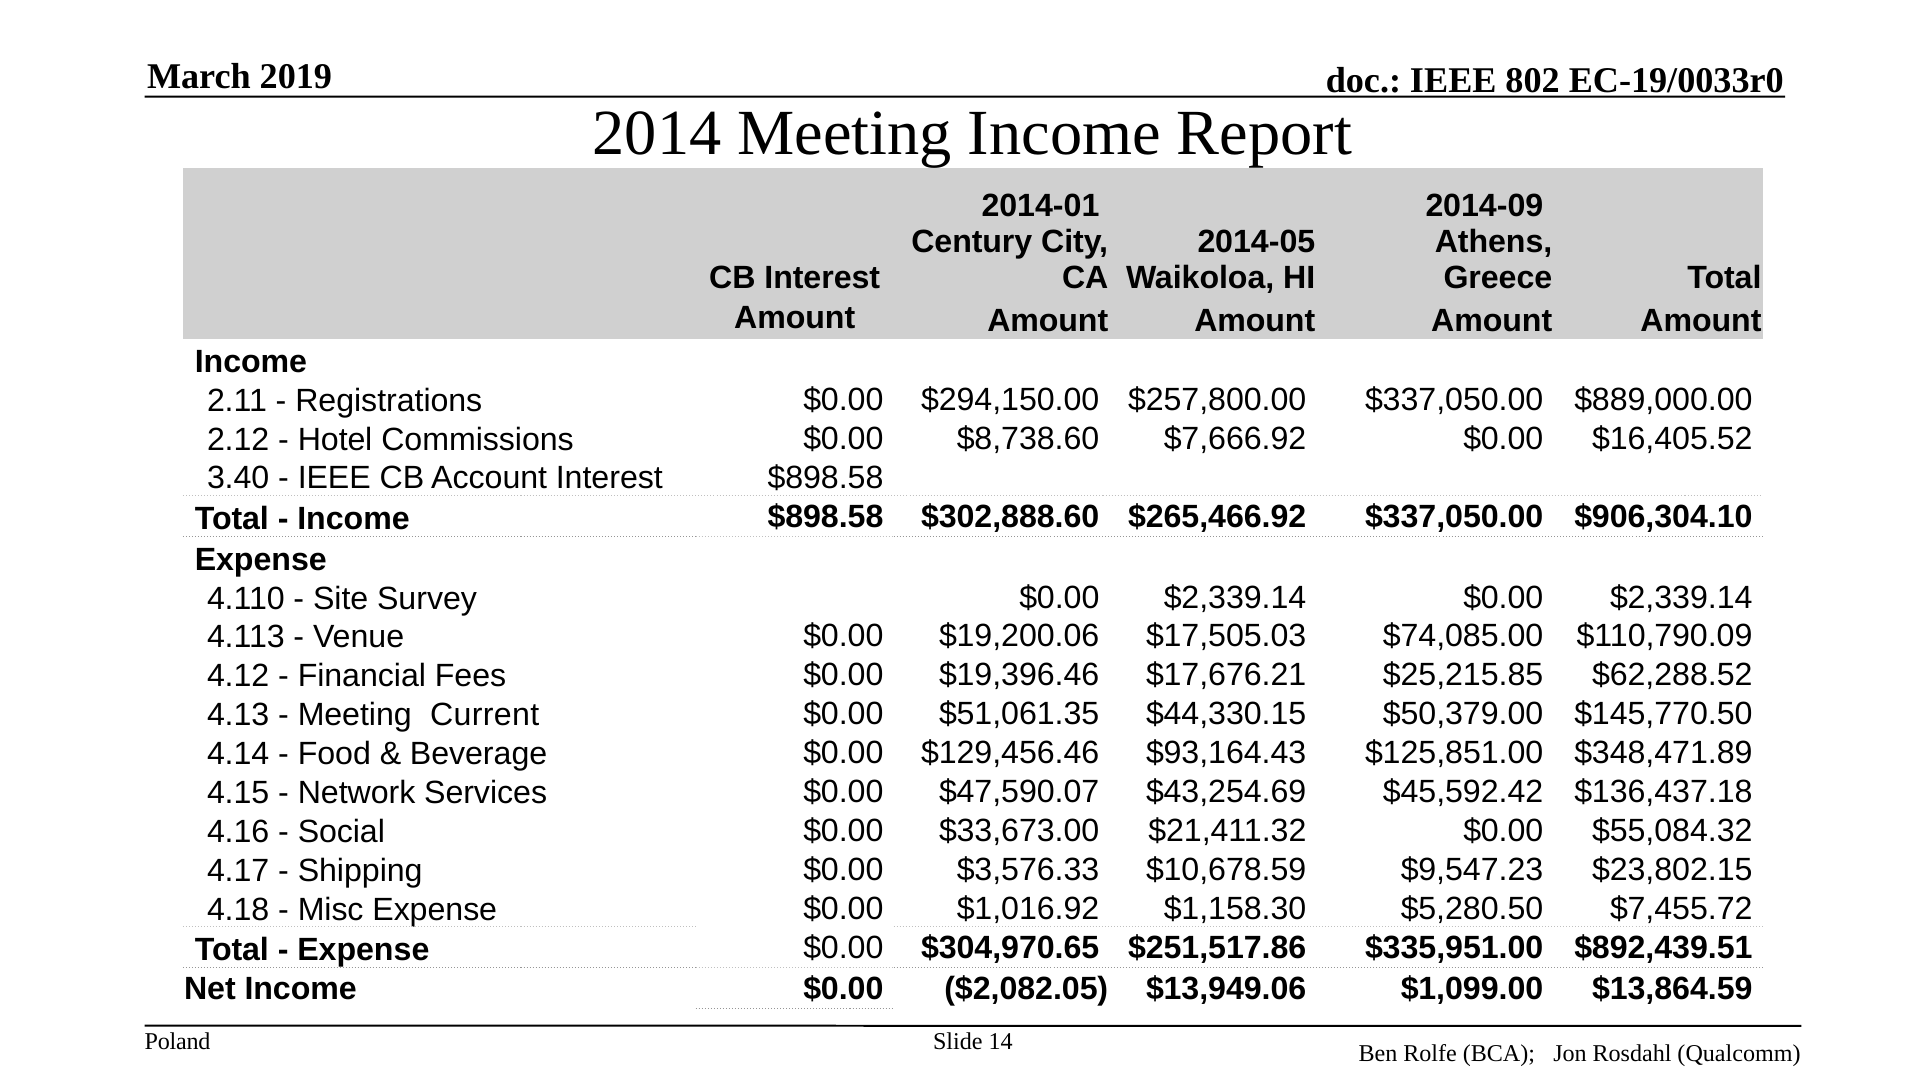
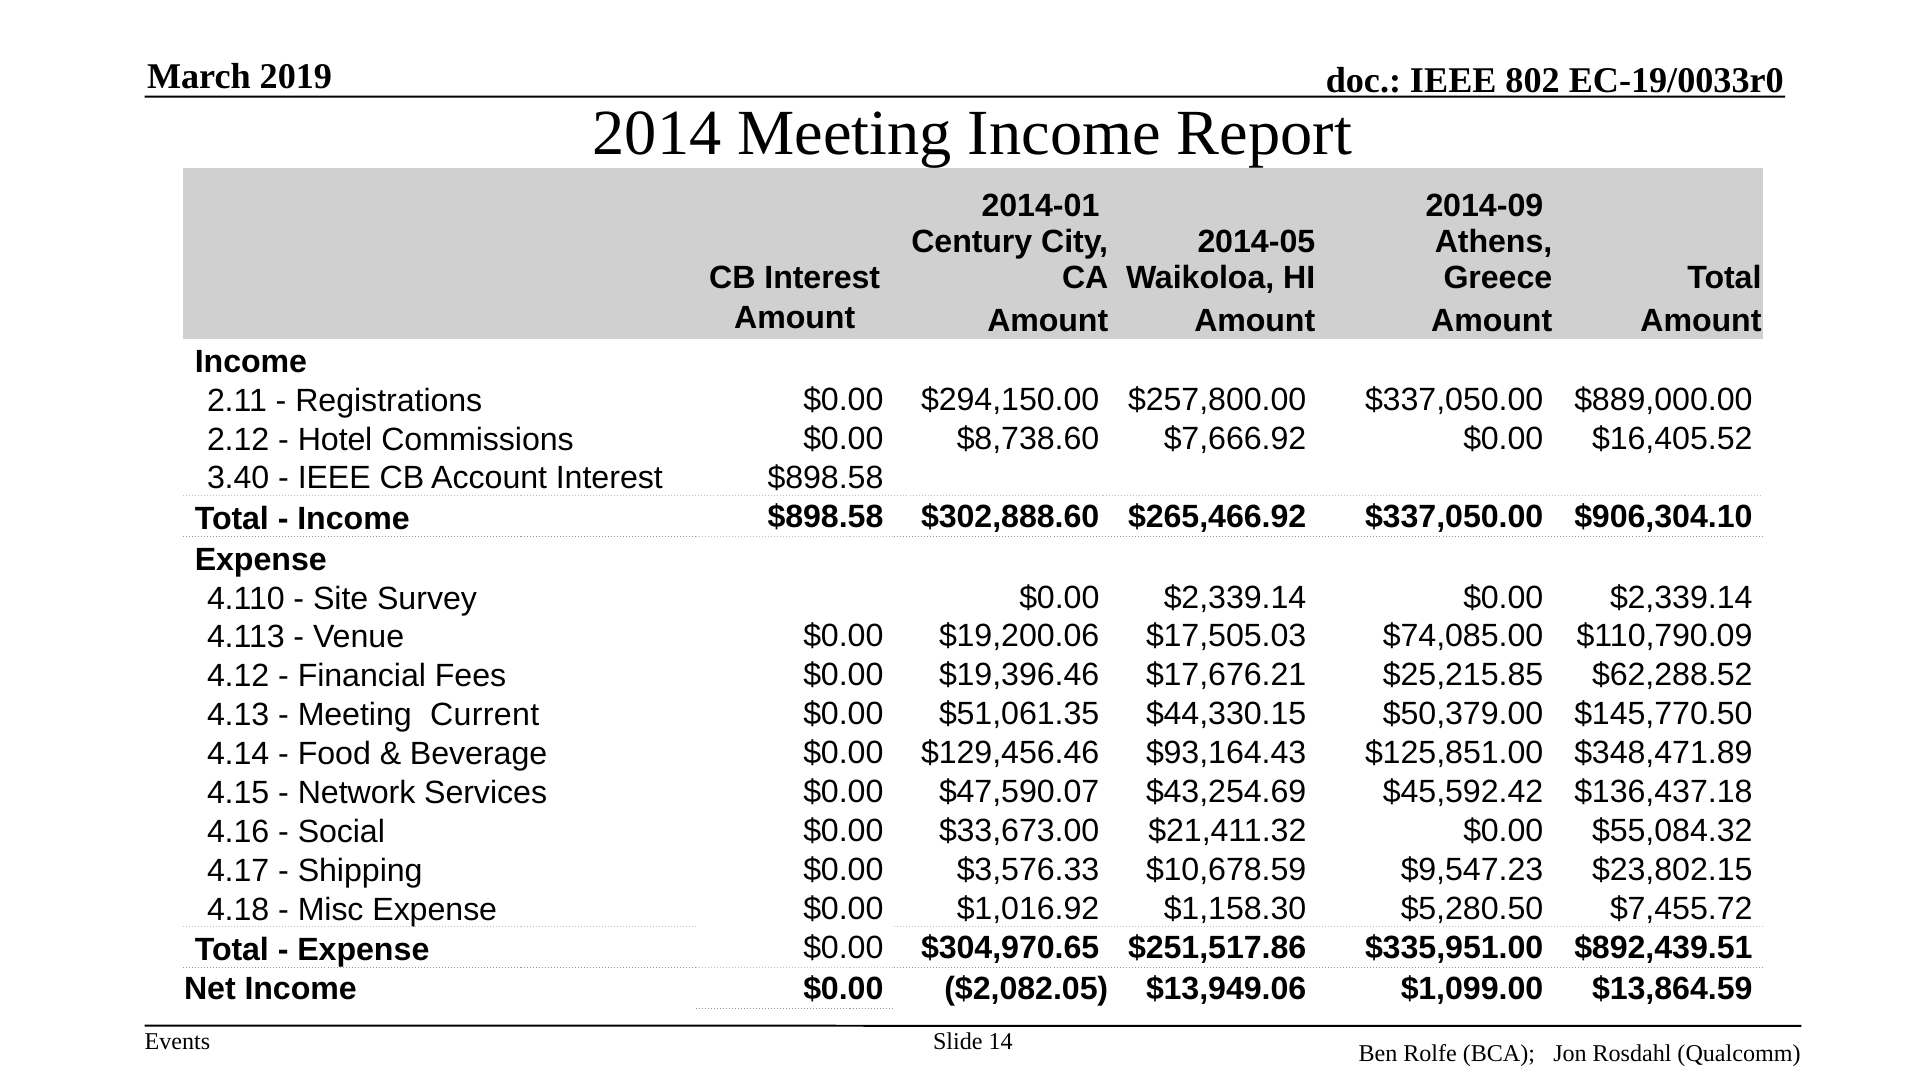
Poland: Poland -> Events
